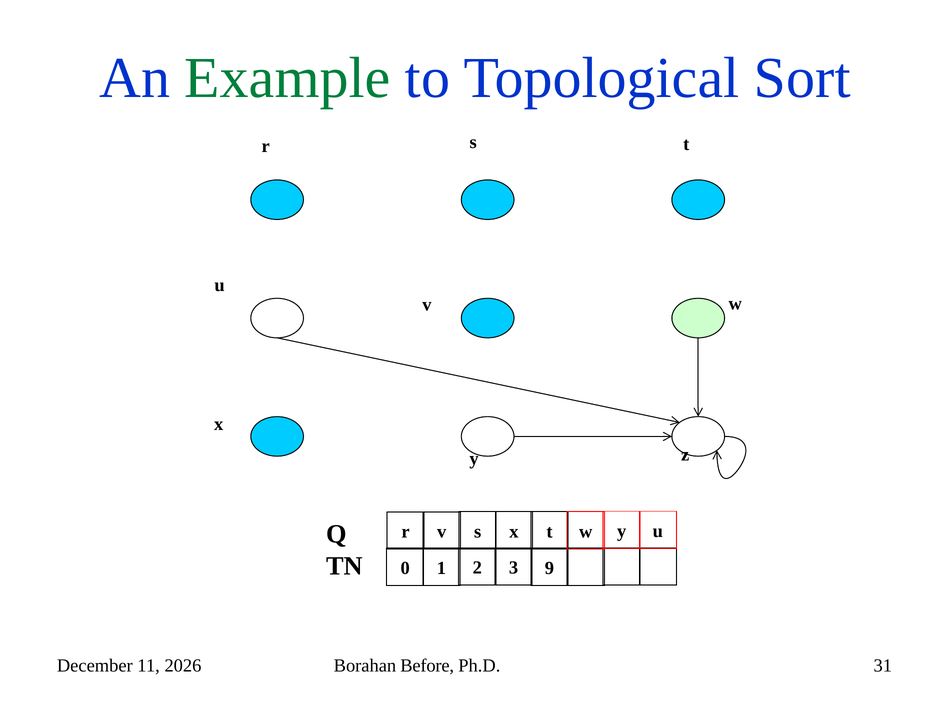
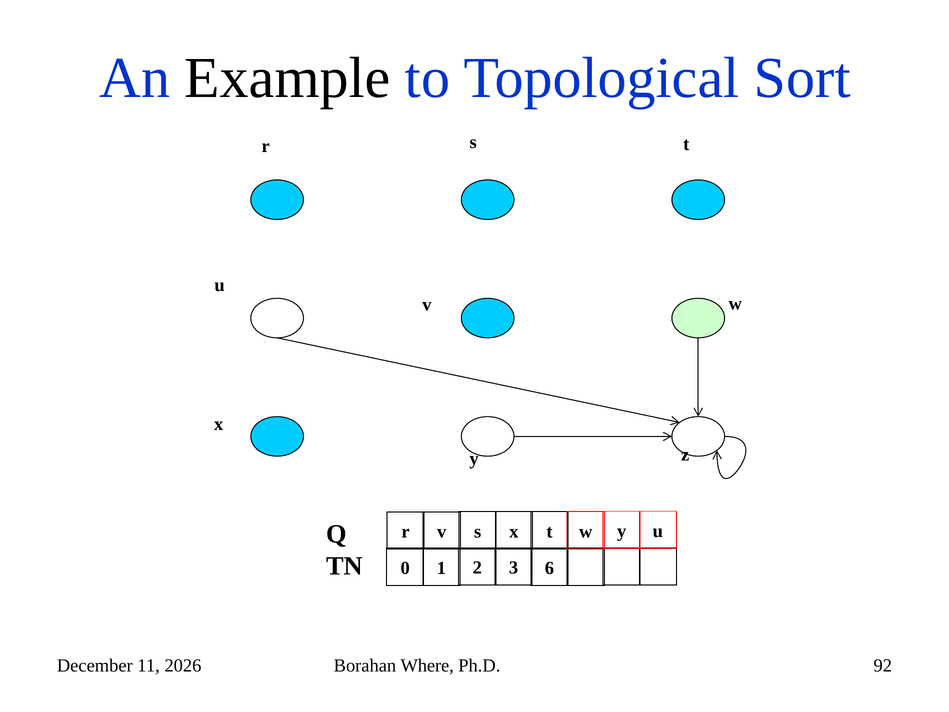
Example colour: green -> black
9: 9 -> 6
Before: Before -> Where
31: 31 -> 92
